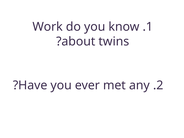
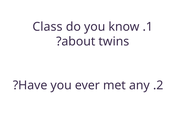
Work: Work -> Class
